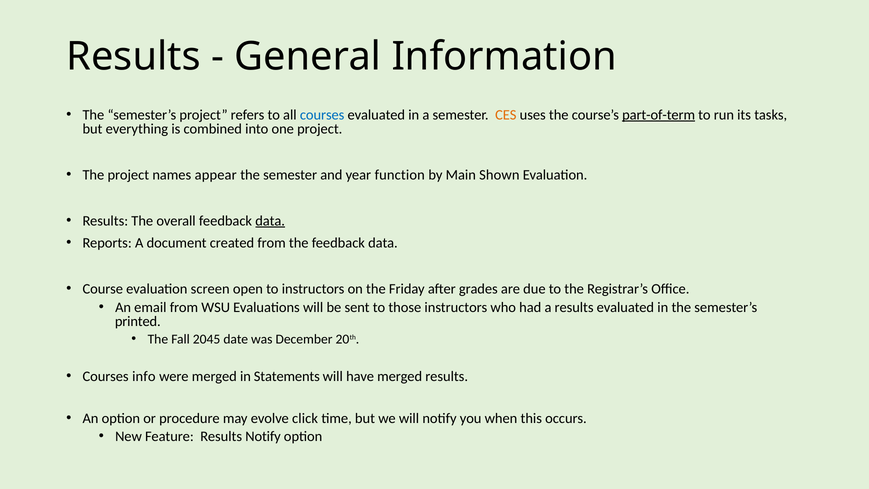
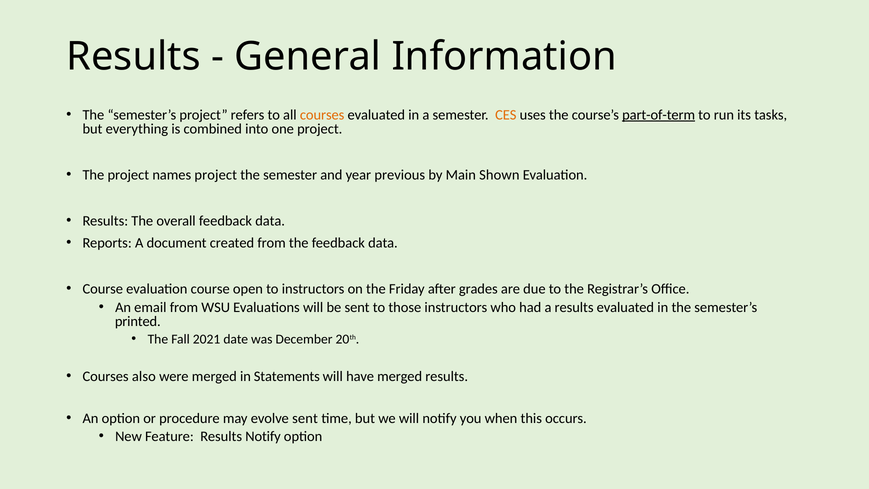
courses at (322, 115) colour: blue -> orange
names appear: appear -> project
function: function -> previous
data at (270, 221) underline: present -> none
evaluation screen: screen -> course
2045: 2045 -> 2021
info: info -> also
evolve click: click -> sent
